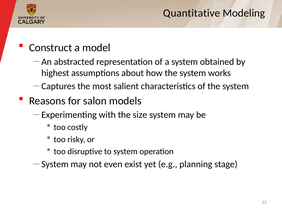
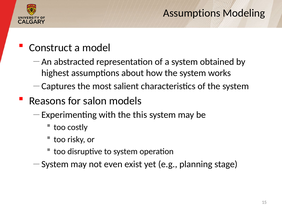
Quantitative at (192, 13): Quantitative -> Assumptions
size: size -> this
